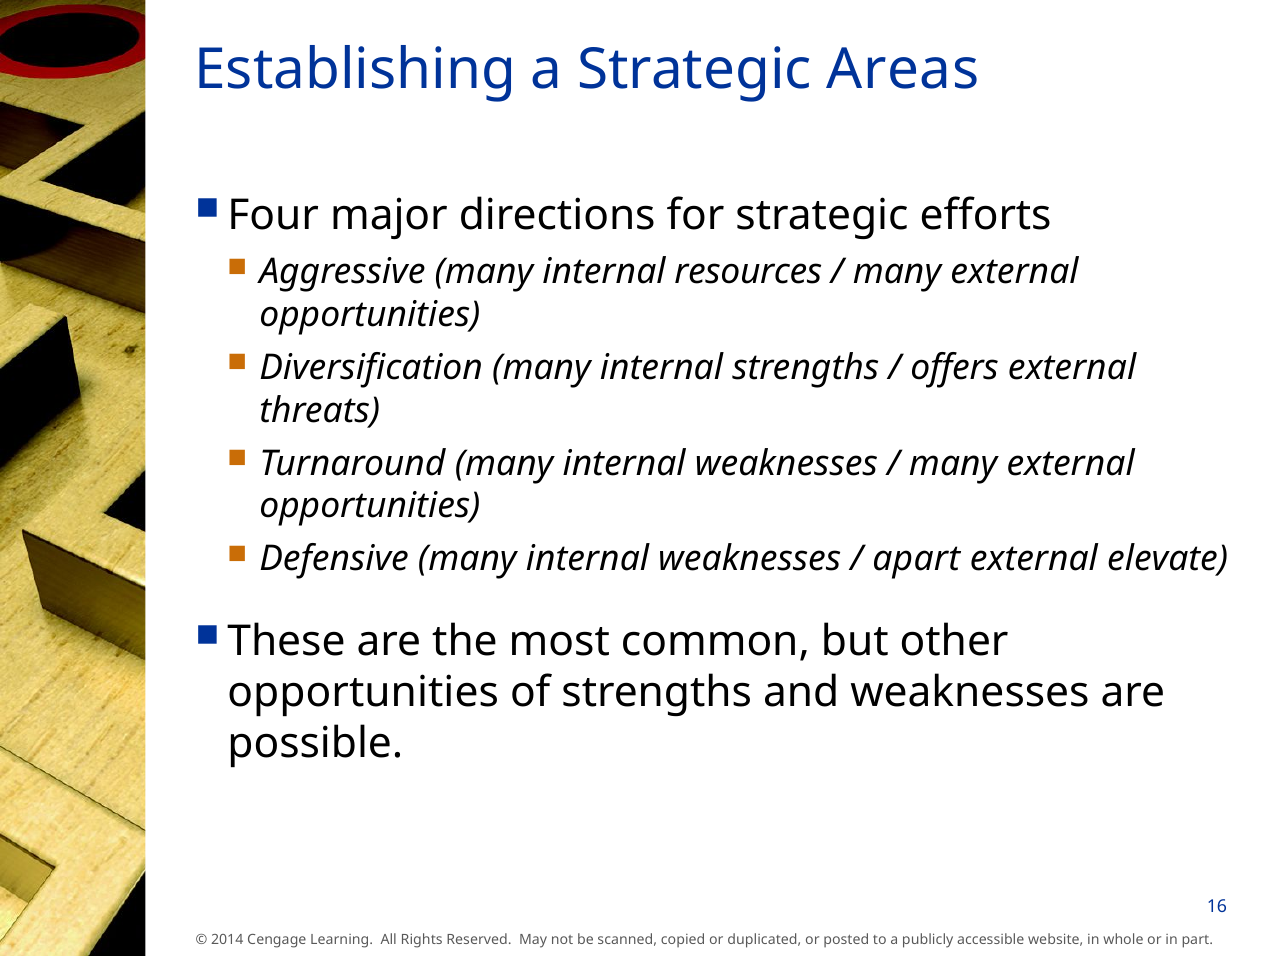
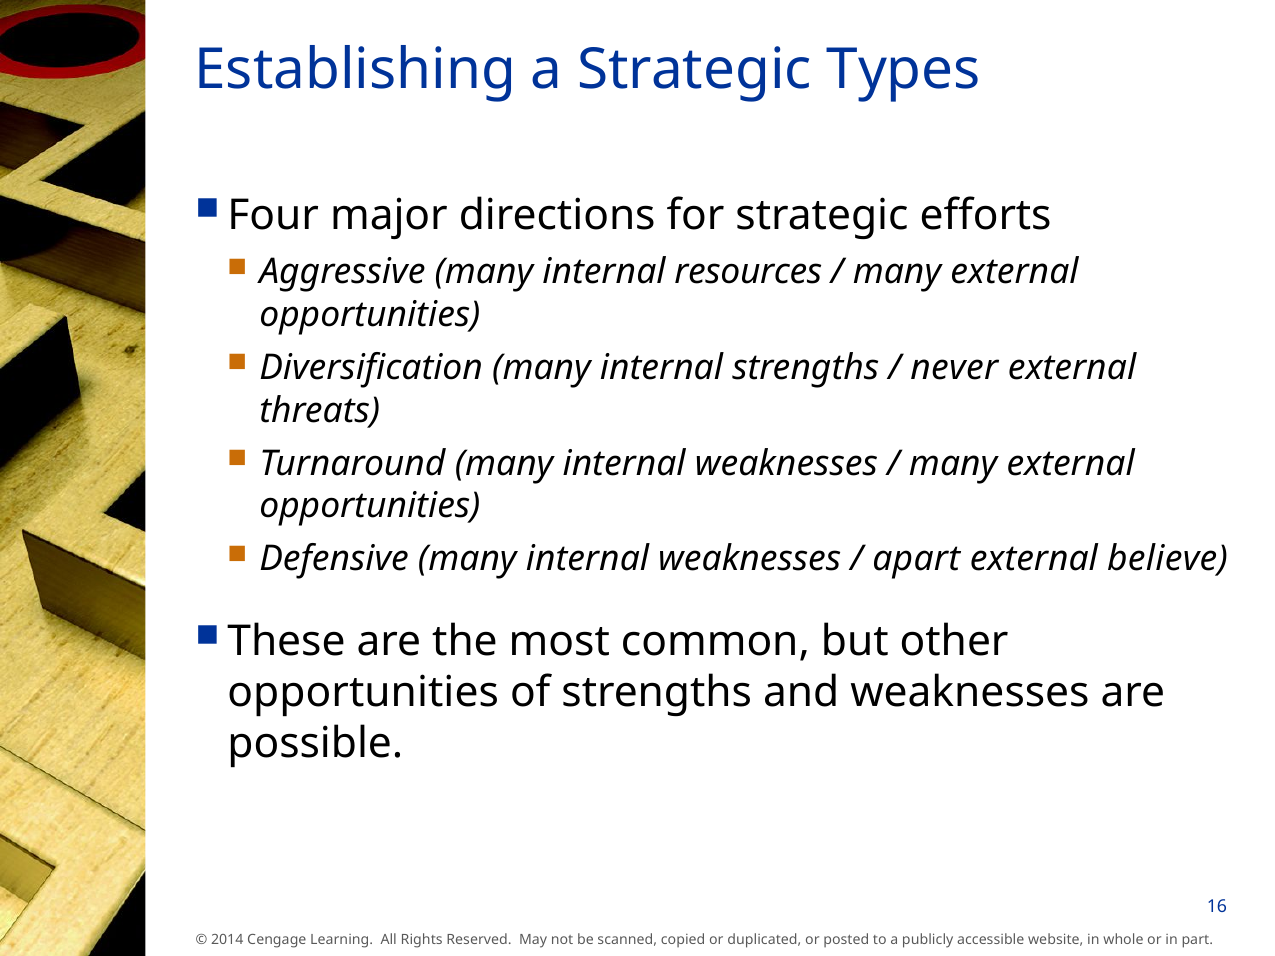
Areas: Areas -> Types
offers: offers -> never
elevate: elevate -> believe
